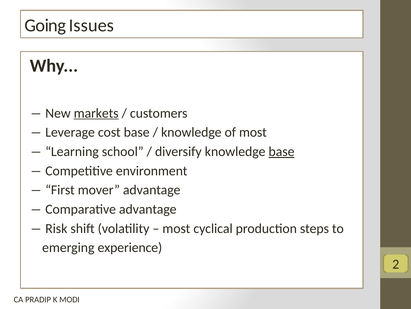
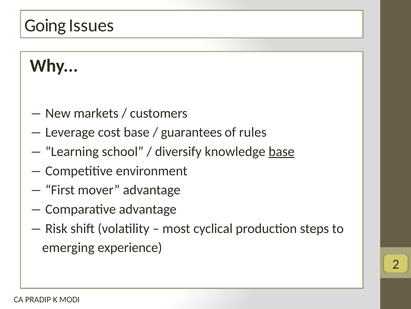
markets underline: present -> none
knowledge at (191, 132): knowledge -> guarantees
of most: most -> rules
